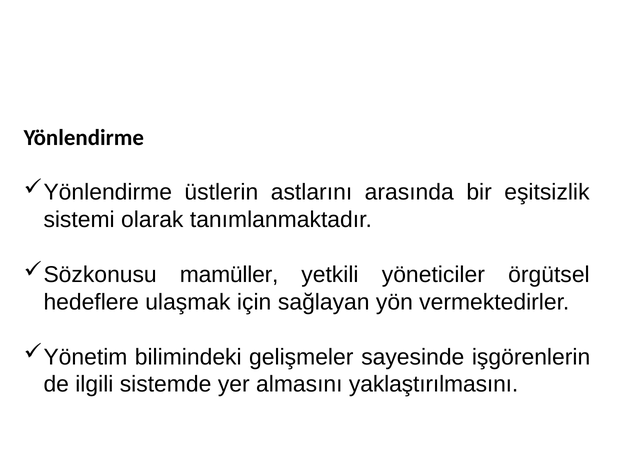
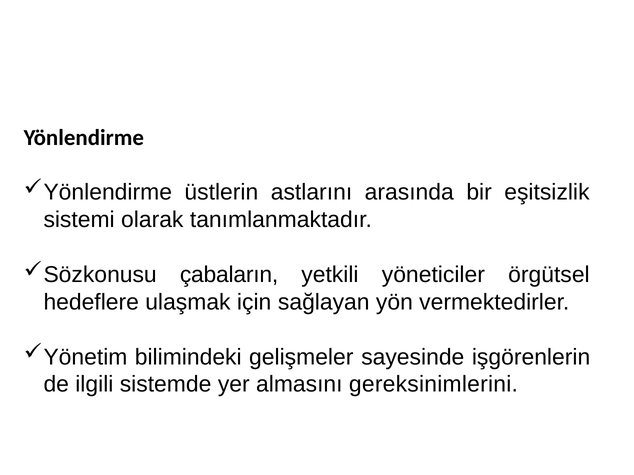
mamüller: mamüller -> çabaların
yaklaştırılmasını: yaklaştırılmasını -> gereksinimlerini
